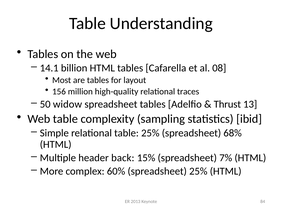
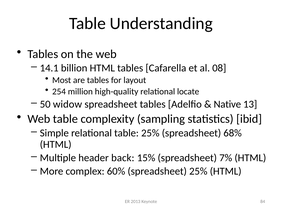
156: 156 -> 254
traces: traces -> locate
Thrust: Thrust -> Native
